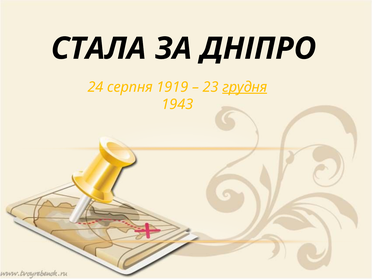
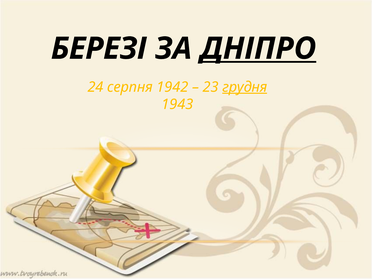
СТАЛА: СТАЛА -> БЕРЕЗІ
ДНІПРО underline: none -> present
1919: 1919 -> 1942
